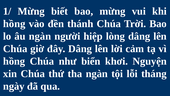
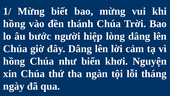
âu ngàn: ngàn -> bước
